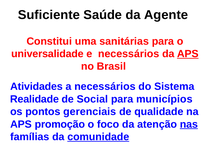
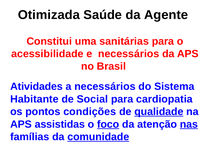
Suficiente: Suficiente -> Otimizada
universalidade: universalidade -> acessibilidade
APS at (188, 54) underline: present -> none
Realidade: Realidade -> Habitante
municípios: municípios -> cardiopatia
gerenciais: gerenciais -> condições
qualidade underline: none -> present
promoção: promoção -> assistidas
foco underline: none -> present
